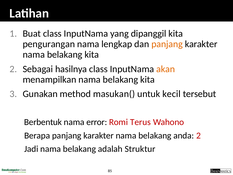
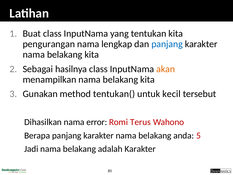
dipanggil: dipanggil -> tentukan
panjang at (167, 44) colour: orange -> blue
masukan(: masukan( -> tentukan(
Berbentuk: Berbentuk -> Dihasilkan
anda 2: 2 -> 5
adalah Struktur: Struktur -> Karakter
